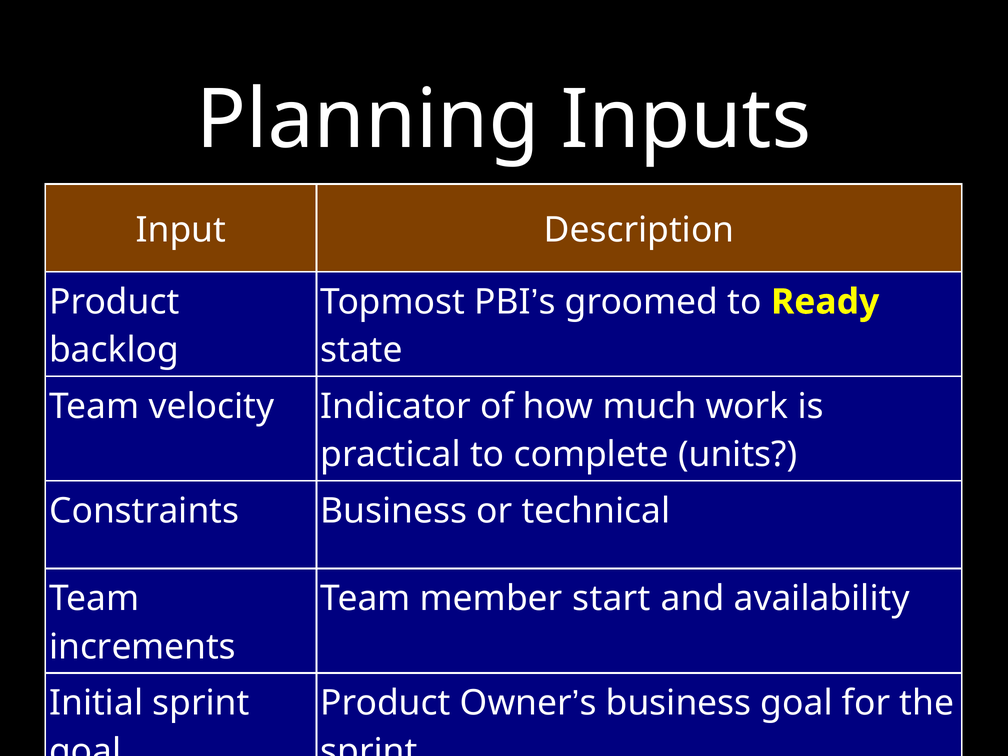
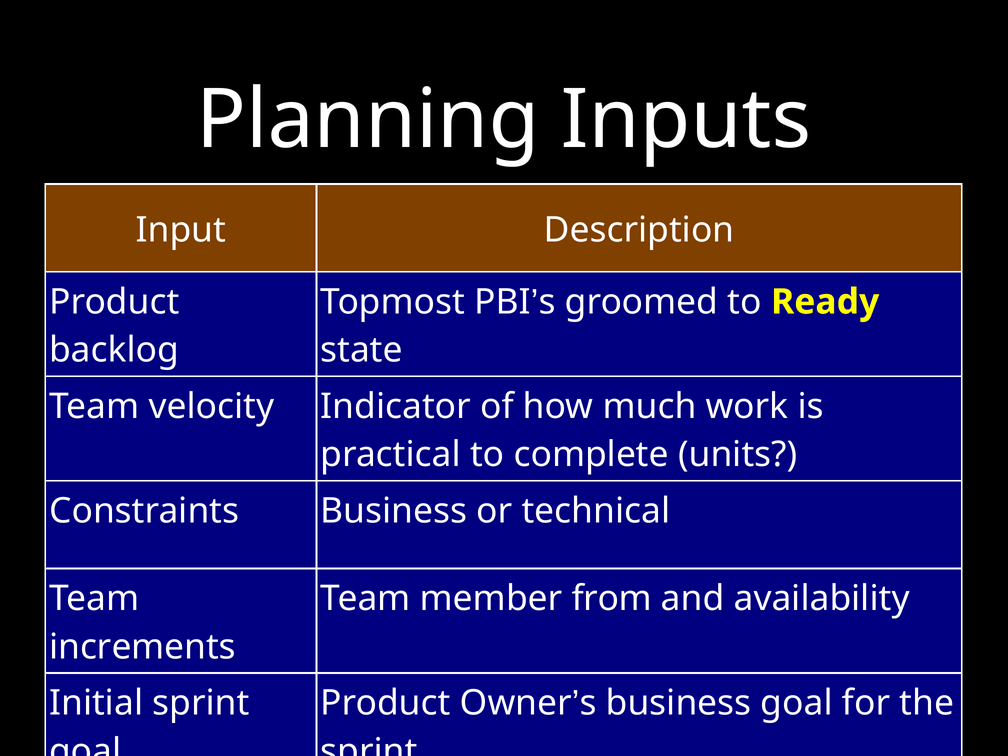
start: start -> from
